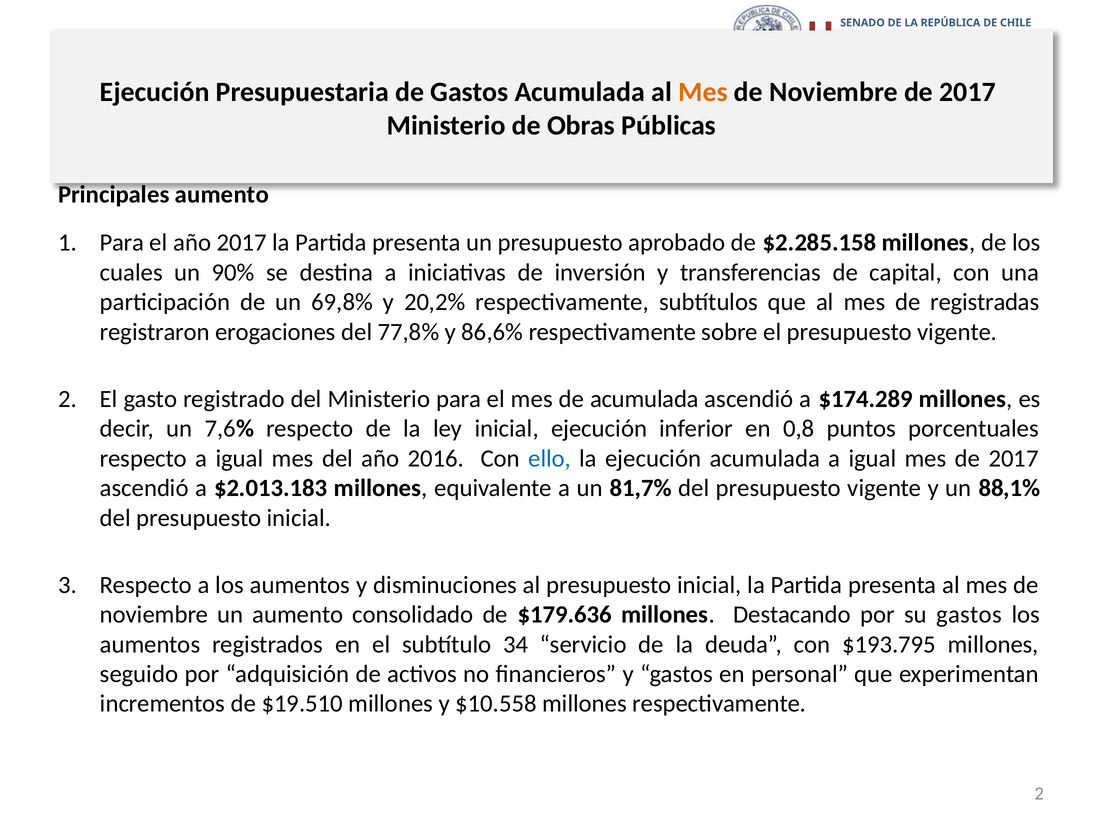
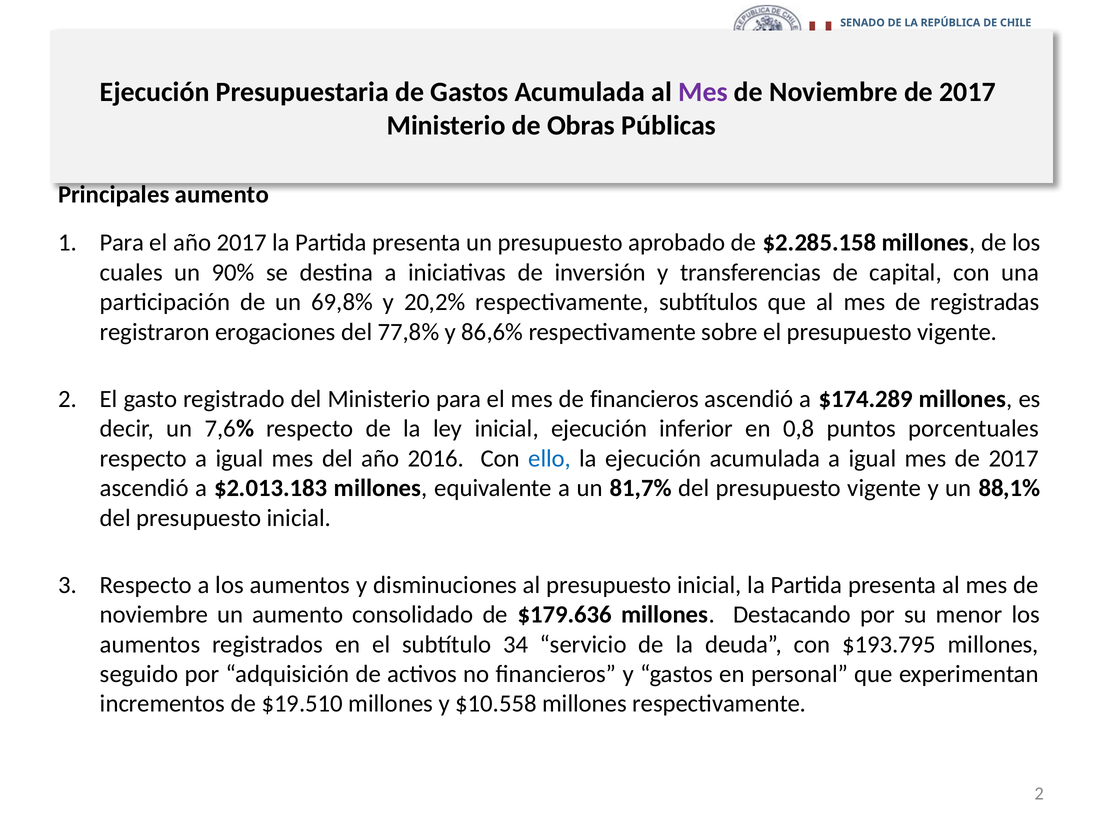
Mes at (703, 92) colour: orange -> purple
de acumulada: acumulada -> financieros
su gastos: gastos -> menor
